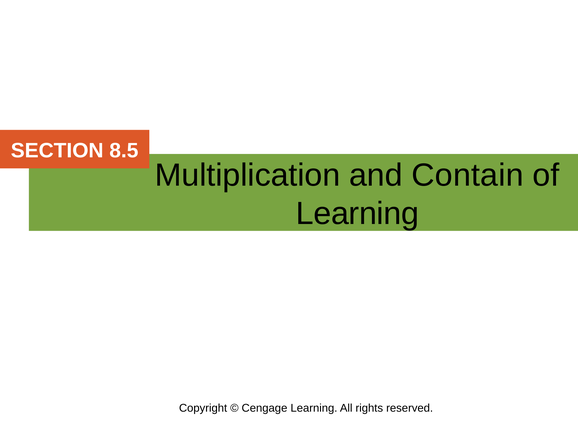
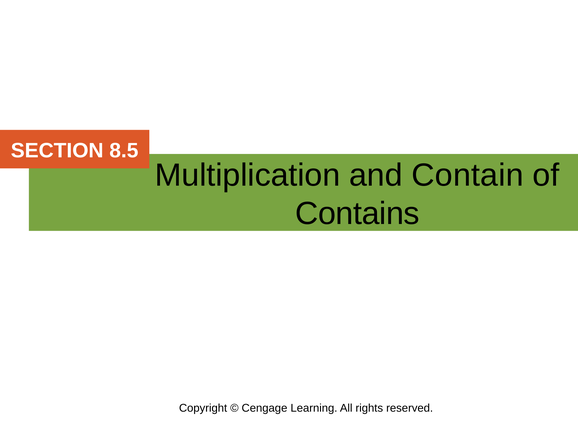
Learning at (357, 214): Learning -> Contains
